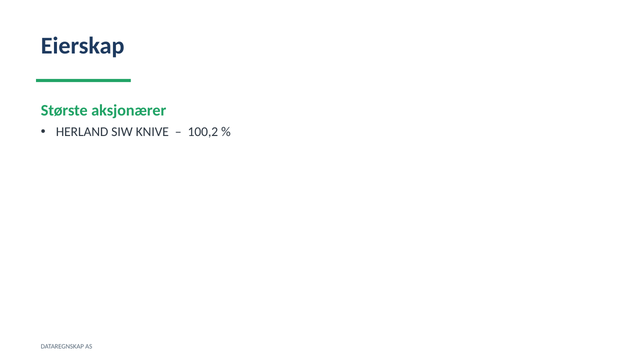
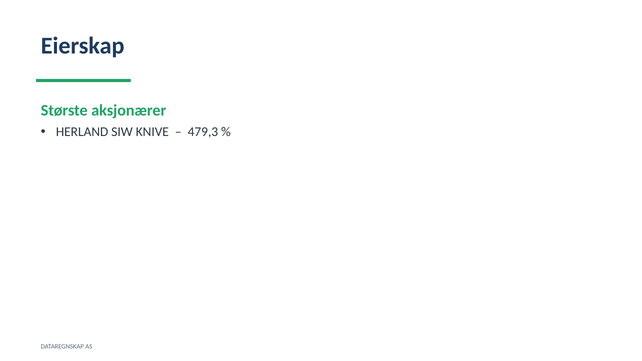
100,2: 100,2 -> 479,3
